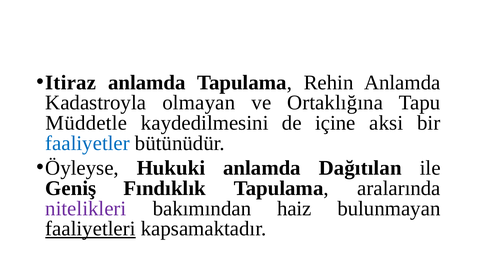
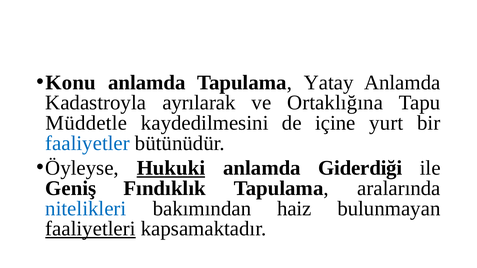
Itiraz: Itiraz -> Konu
Rehin: Rehin -> Yatay
olmayan: olmayan -> ayrılarak
aksi: aksi -> yurt
Hukuki underline: none -> present
Dağıtılan: Dağıtılan -> Giderdiği
nitelikleri colour: purple -> blue
